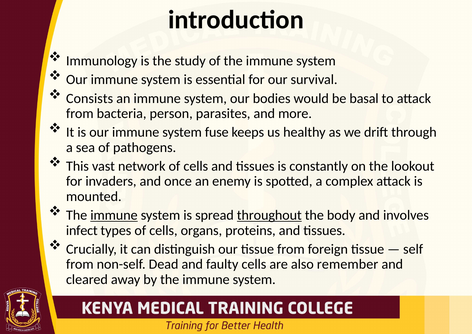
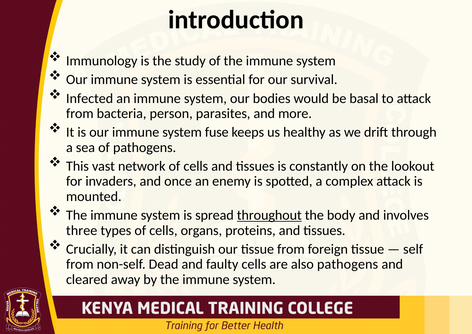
Consists: Consists -> Infected
immune at (114, 215) underline: present -> none
infect: infect -> three
also remember: remember -> pathogens
